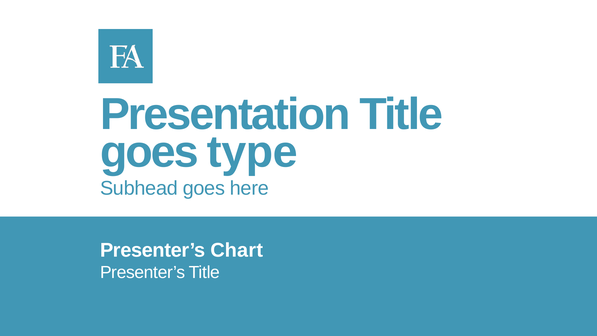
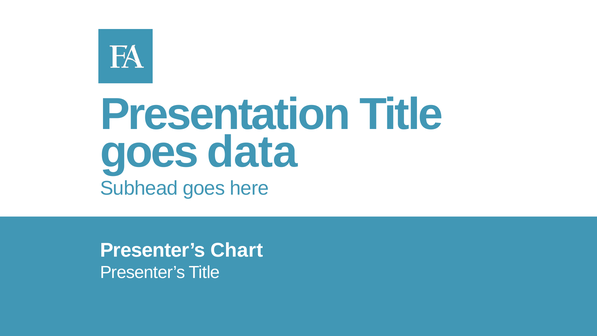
type: type -> data
